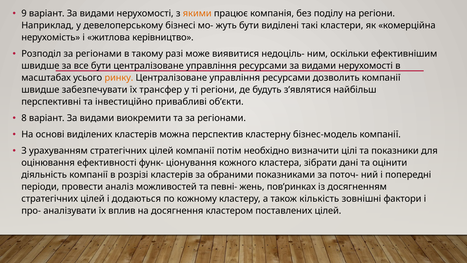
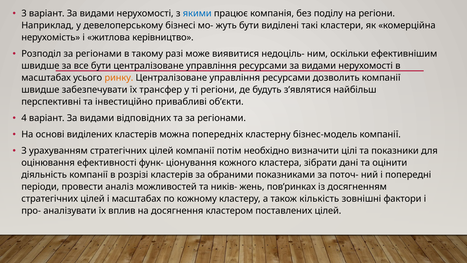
9: 9 -> 3
якими colour: orange -> blue
8: 8 -> 4
виокремити: виокремити -> відповідних
перспектив: перспектив -> попередніх
певні-: певні- -> ників-
і додаються: додаються -> масштабах
